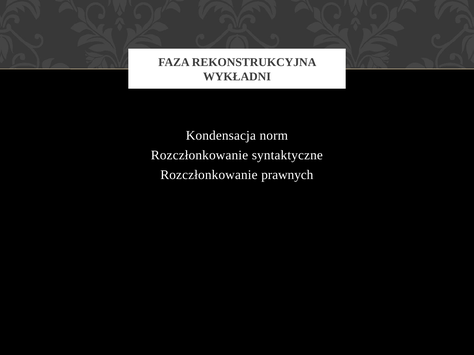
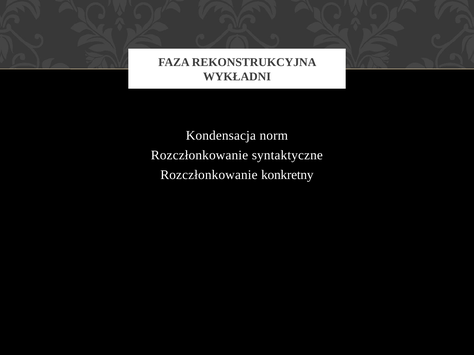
prawnych: prawnych -> konkretny
